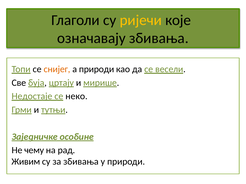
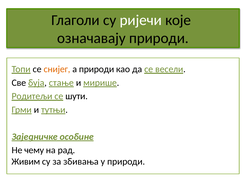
ријечи colour: yellow -> white
означавају збивања: збивања -> природи
цртају: цртају -> стање
Недостаје: Недостаје -> Родитељи
неко: неко -> шути
